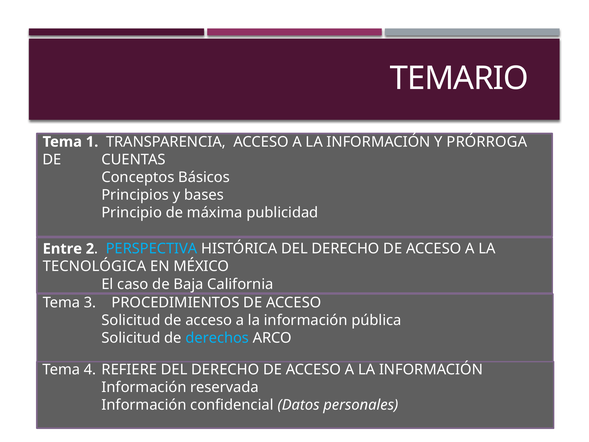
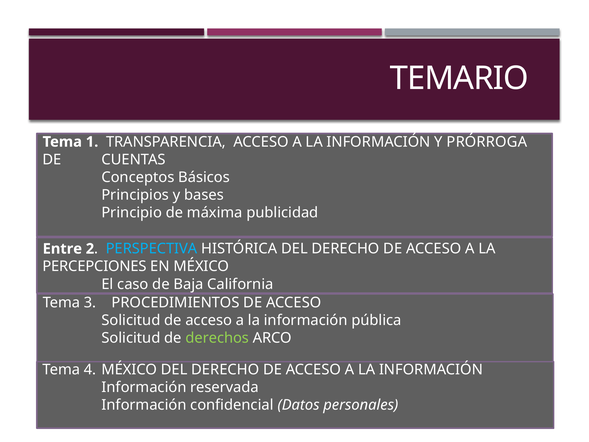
TECNOLÓGICA: TECNOLÓGICA -> PERCEPCIONES
derechos colour: light blue -> light green
4 REFIERE: REFIERE -> MÉXICO
